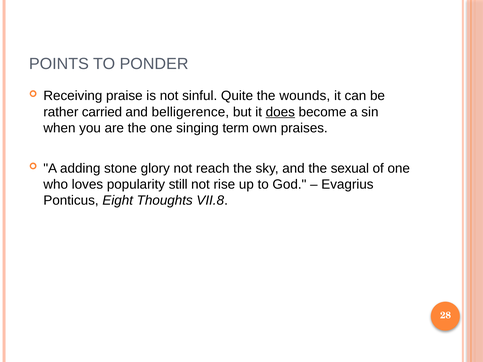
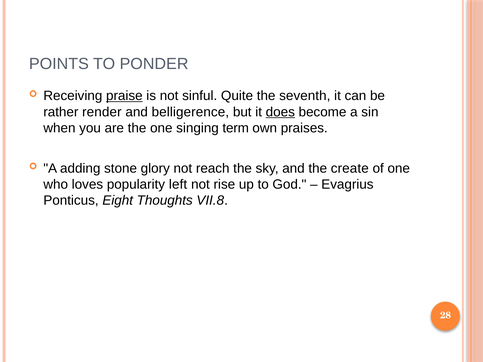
praise underline: none -> present
wounds: wounds -> seventh
carried: carried -> render
sexual: sexual -> create
still: still -> left
